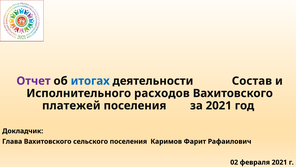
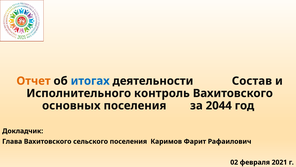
Отчет colour: purple -> orange
расходов: расходов -> контроль
платежей: платежей -> основных
за 2021: 2021 -> 2044
